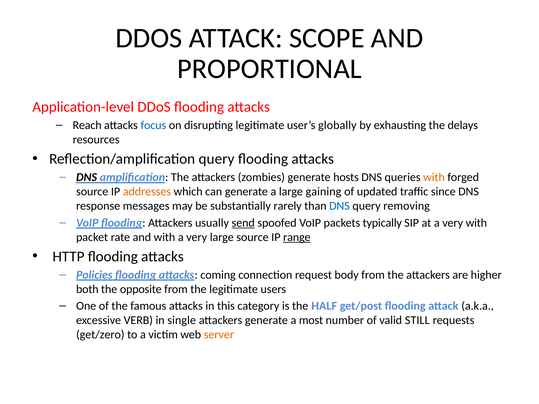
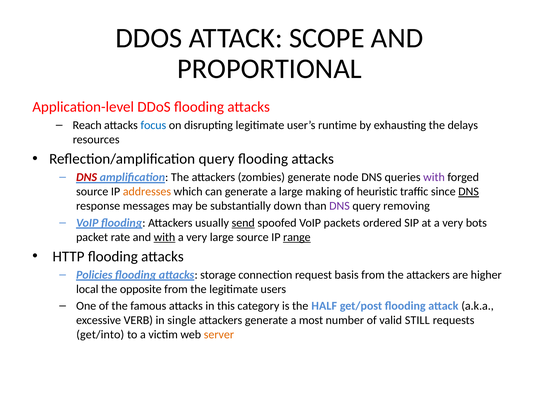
globally: globally -> runtime
DNS at (87, 177) colour: black -> red
hosts: hosts -> node
with at (434, 177) colour: orange -> purple
gaining: gaining -> making
updated: updated -> heuristic
DNS at (469, 192) underline: none -> present
rarely: rarely -> down
DNS at (340, 206) colour: blue -> purple
typically: typically -> ordered
very with: with -> bots
with at (164, 237) underline: none -> present
coming: coming -> storage
body: body -> basis
both: both -> local
get/zero: get/zero -> get/into
